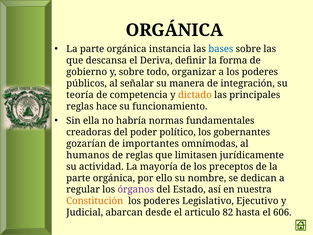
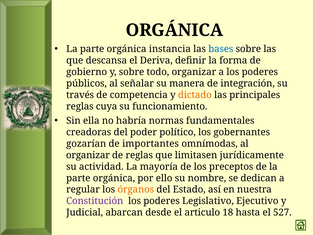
teoría: teoría -> través
hace: hace -> cuya
humanos at (88, 155): humanos -> organizar
órganos colour: purple -> orange
Constitución colour: orange -> purple
82: 82 -> 18
606: 606 -> 527
